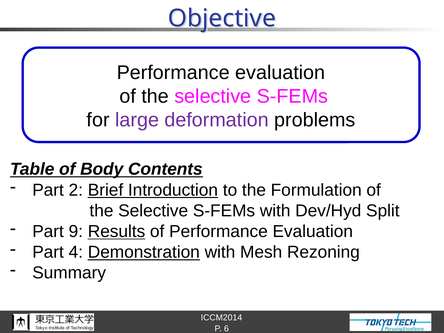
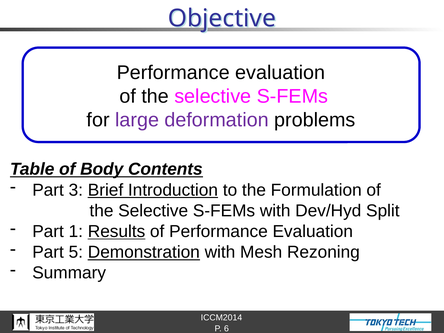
2: 2 -> 3
9: 9 -> 1
4: 4 -> 5
